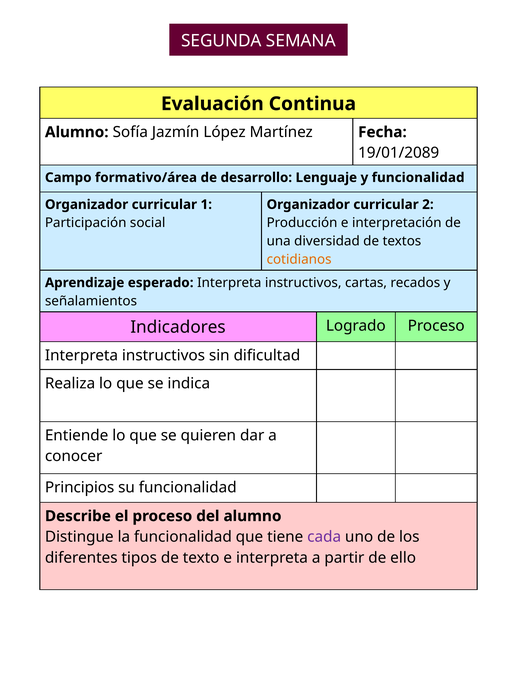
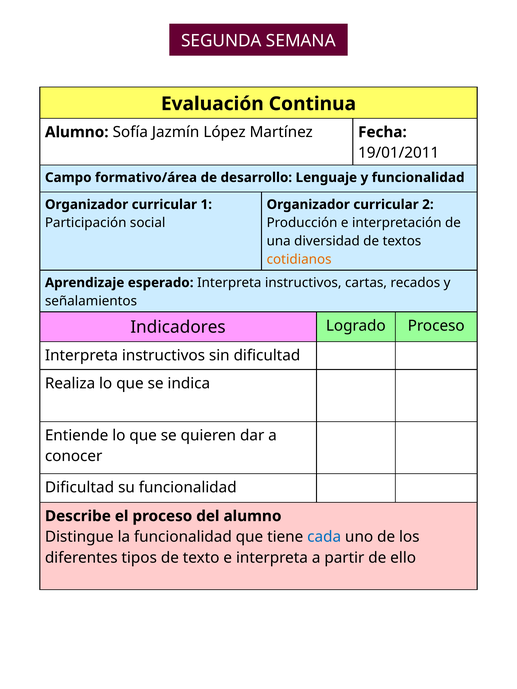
19/01/2089: 19/01/2089 -> 19/01/2011
Principios at (80, 488): Principios -> Dificultad
cada colour: purple -> blue
